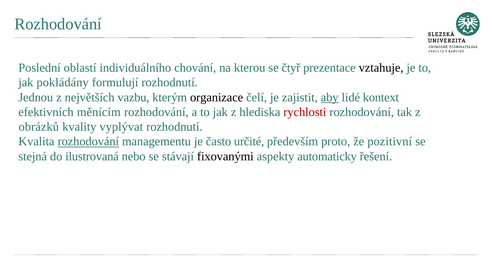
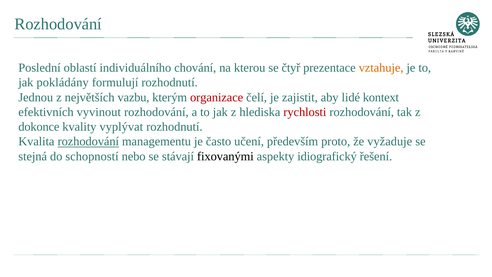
vztahuje colour: black -> orange
organizace colour: black -> red
aby underline: present -> none
měnícím: měnícím -> vyvinout
obrázků: obrázků -> dokonce
určité: určité -> učení
pozitivní: pozitivní -> vyžaduje
ilustrovaná: ilustrovaná -> schopností
automaticky: automaticky -> idiografický
